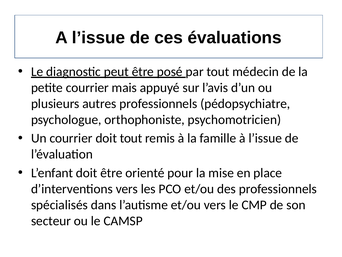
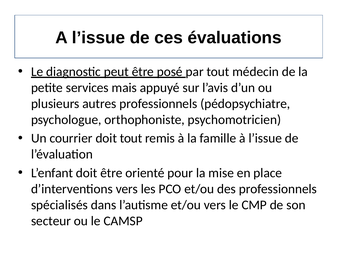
petite courrier: courrier -> services
